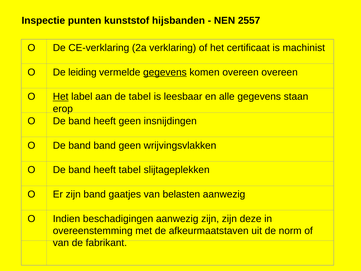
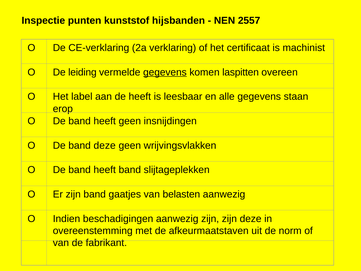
komen overeen: overeen -> laspitten
Het at (61, 97) underline: present -> none
de tabel: tabel -> heeft
band band: band -> deze
heeft tabel: tabel -> band
